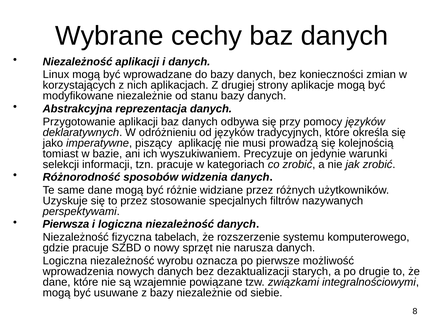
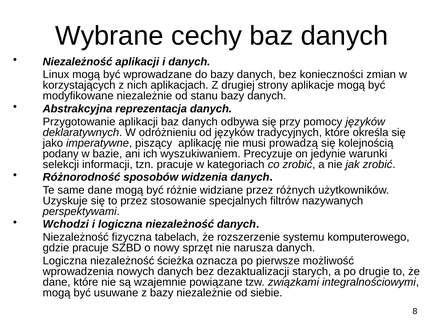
tomiast: tomiast -> podany
Pierwsza: Pierwsza -> Wchodzi
wyrobu: wyrobu -> ścieżka
